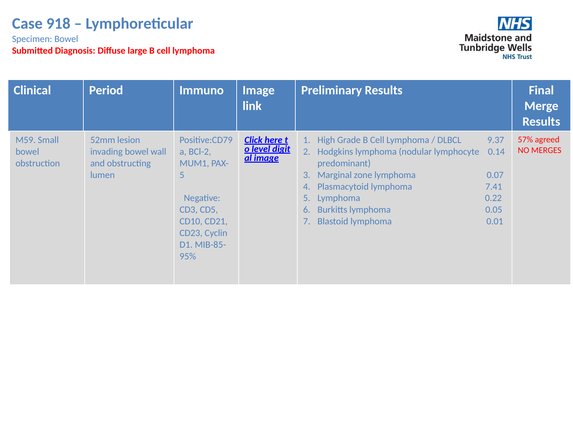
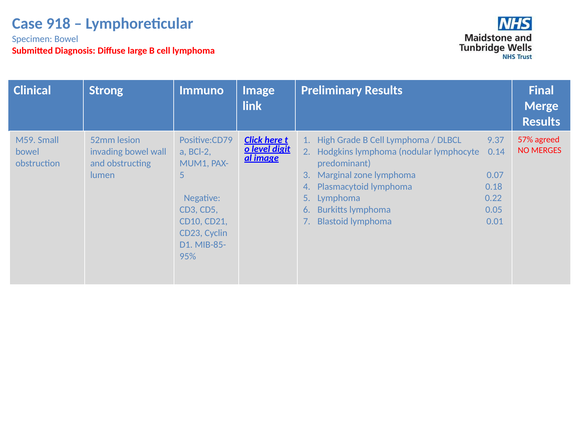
Period: Period -> Strong
7.41: 7.41 -> 0.18
